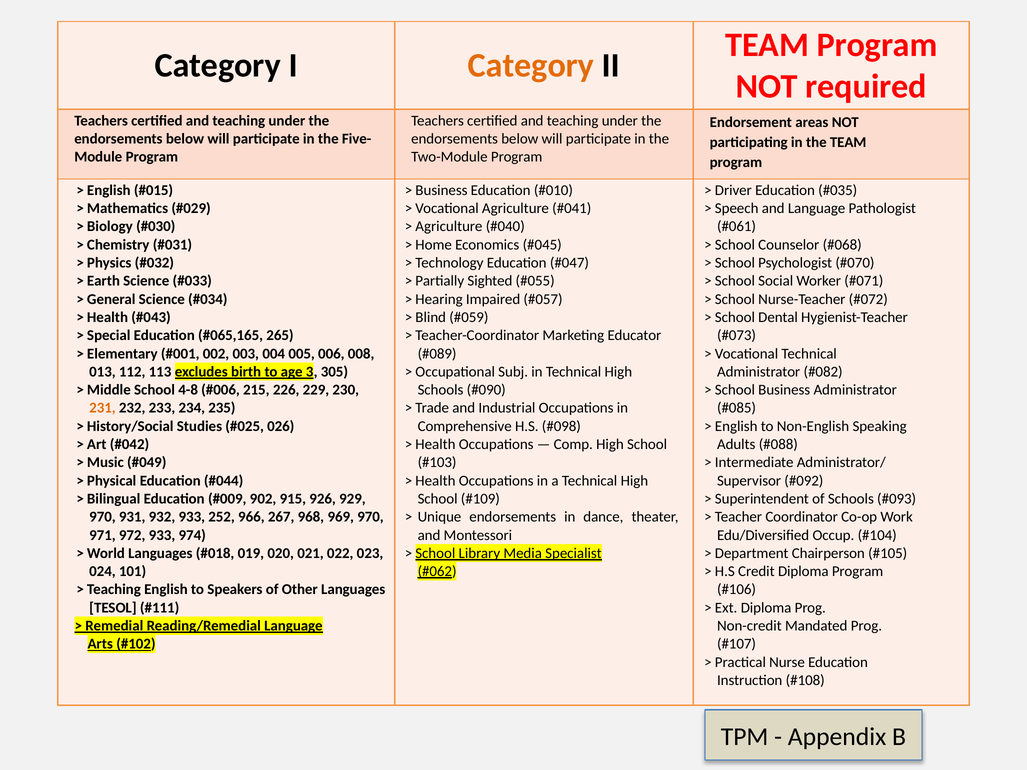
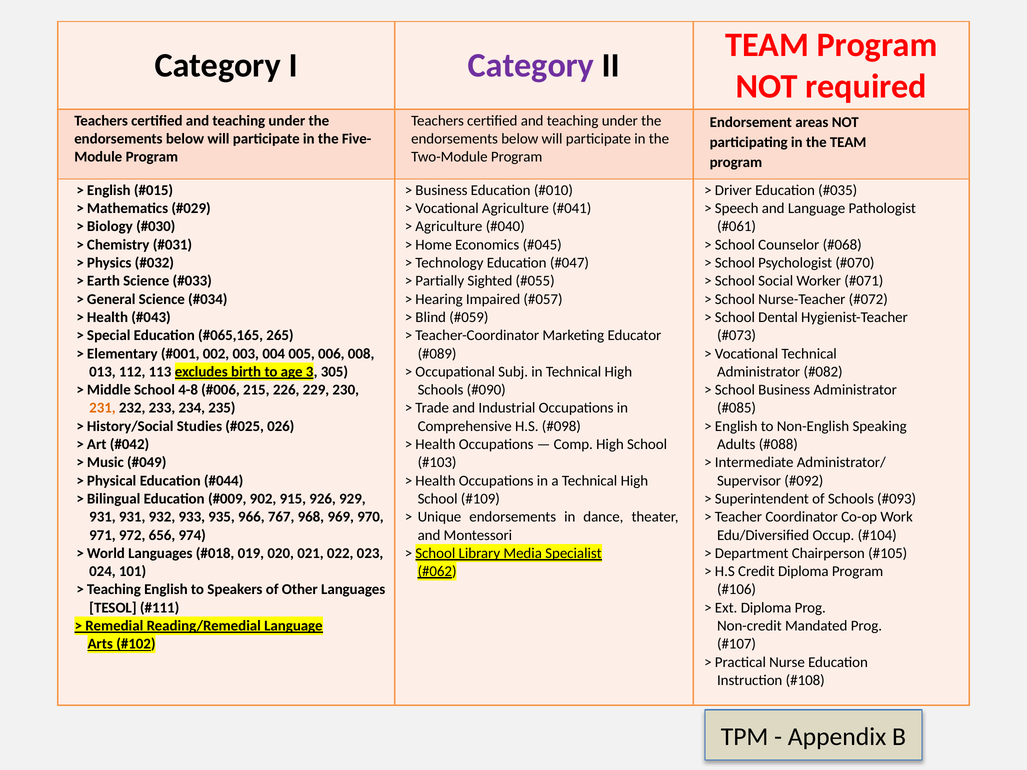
Category at (531, 66) colour: orange -> purple
970 at (102, 517): 970 -> 931
252: 252 -> 935
267: 267 -> 767
972 933: 933 -> 656
